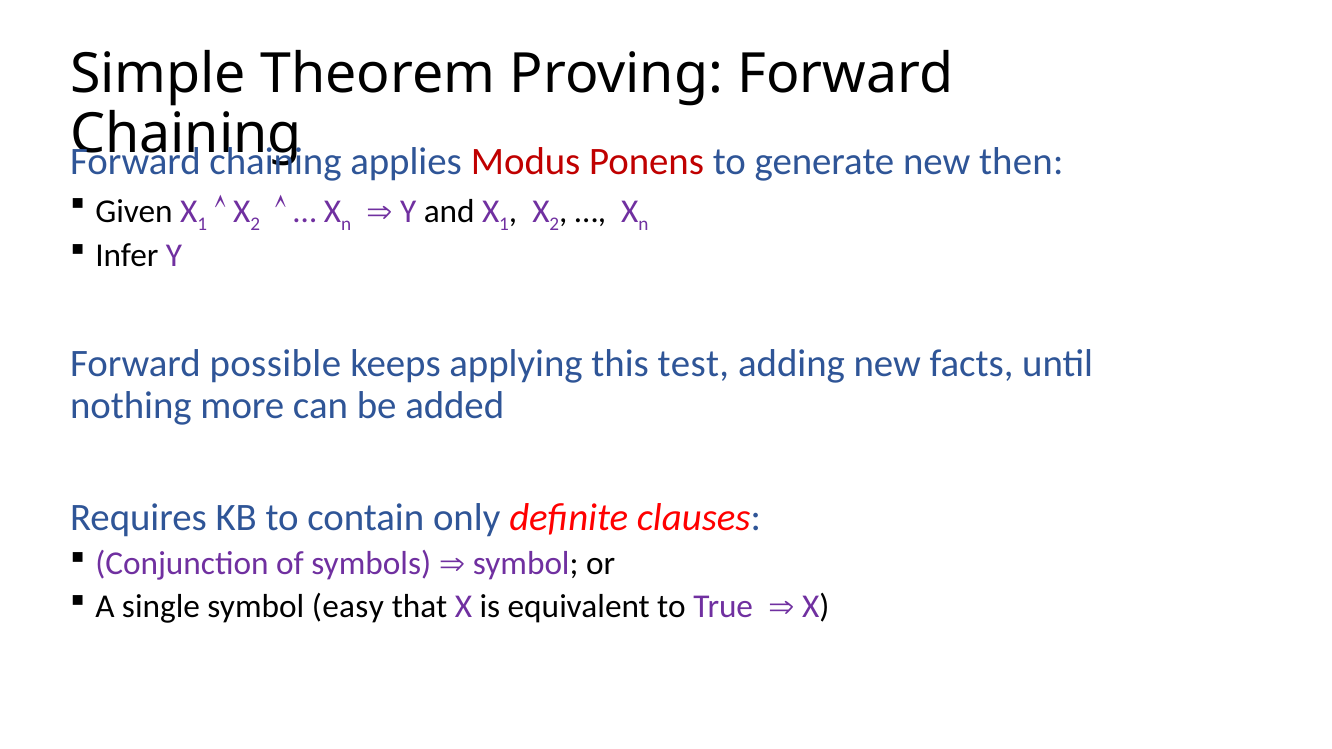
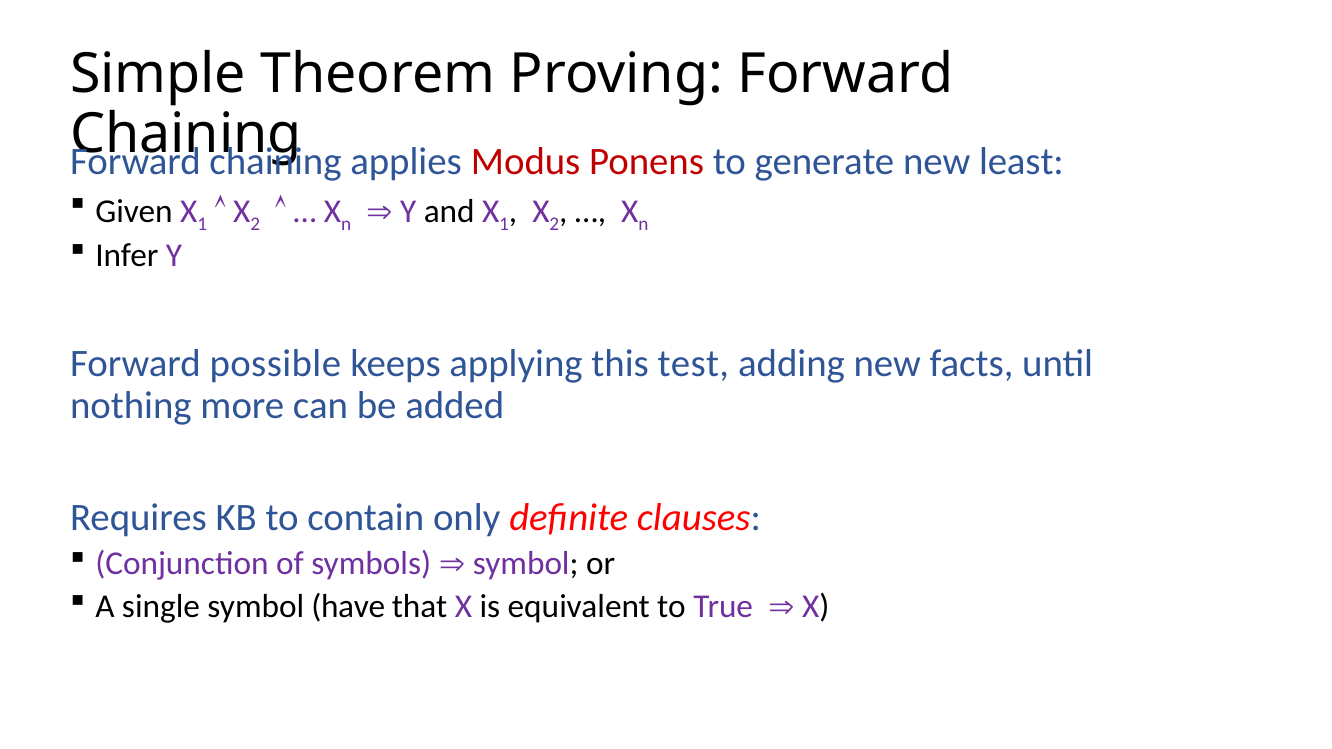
then: then -> least
easy: easy -> have
